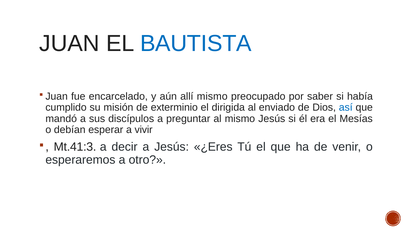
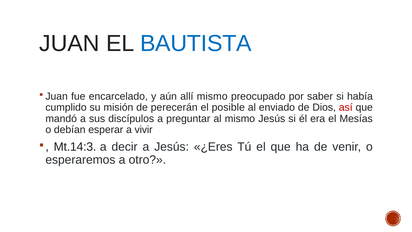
exterminio: exterminio -> perecerán
dirigida: dirigida -> posible
así colour: blue -> red
Mt.41:3: Mt.41:3 -> Mt.14:3
